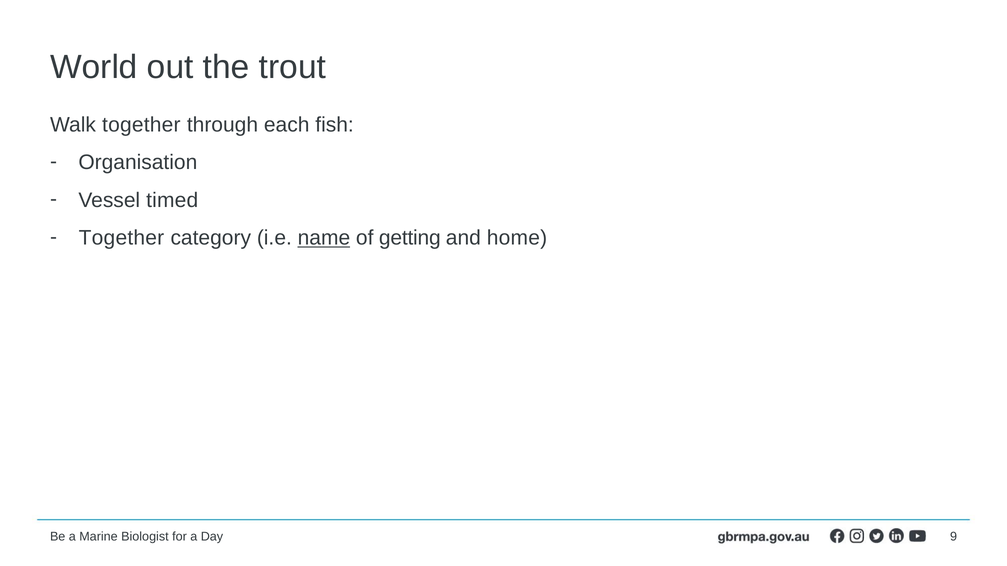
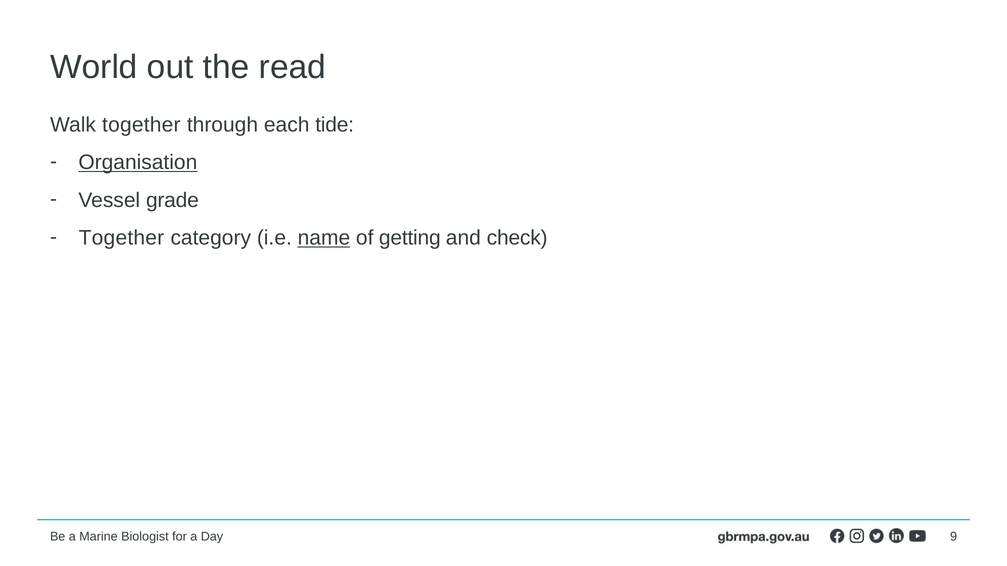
trout: trout -> read
fish: fish -> tide
Organisation underline: none -> present
timed: timed -> grade
home: home -> check
